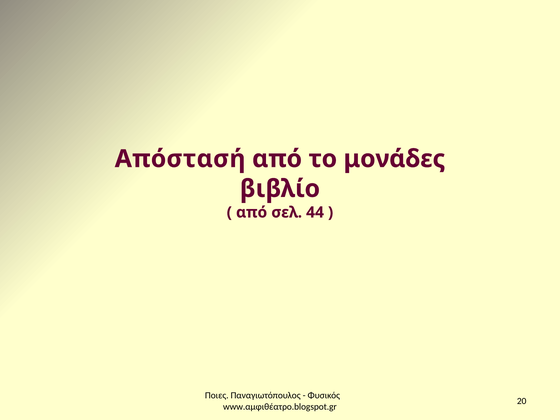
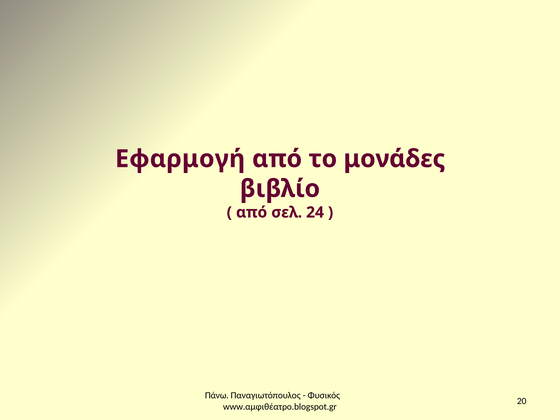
Απόστασή: Απόστασή -> Εφαρμογή
44: 44 -> 24
Ποιες: Ποιες -> Πάνω
